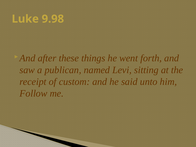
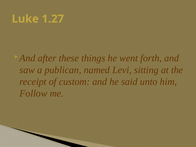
9.98: 9.98 -> 1.27
